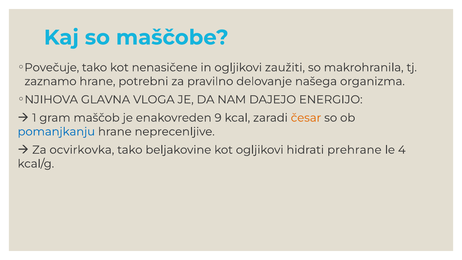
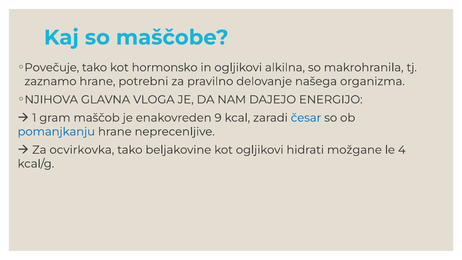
nenasičene: nenasičene -> hormonsko
zaužiti: zaužiti -> alkilna
česar colour: orange -> blue
prehrane: prehrane -> možgane
